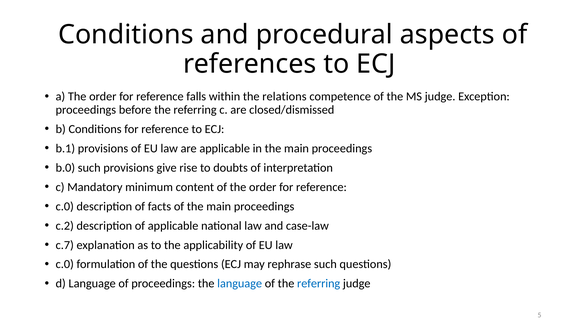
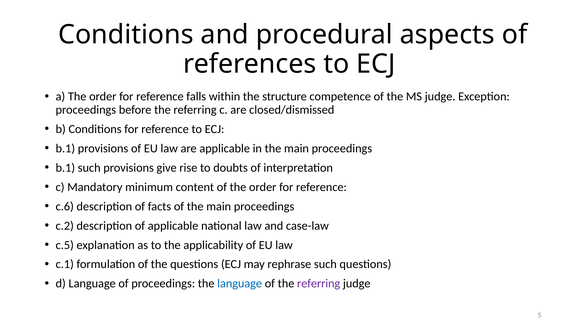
relations: relations -> structure
b.0 at (65, 168): b.0 -> b.1
c.0 at (65, 206): c.0 -> c.6
c.7: c.7 -> c.5
c.0 at (65, 264): c.0 -> c.1
referring at (319, 283) colour: blue -> purple
